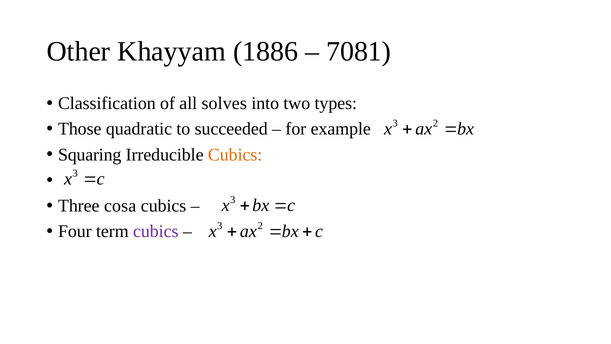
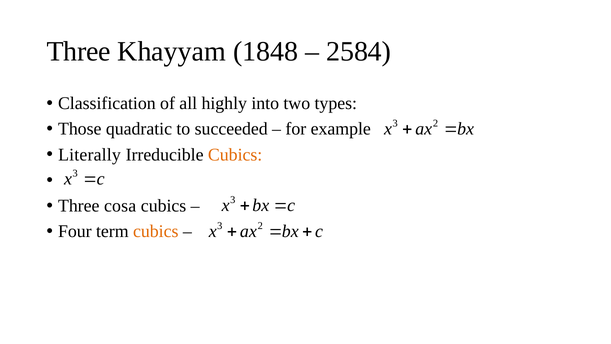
Other at (78, 51): Other -> Three
1886: 1886 -> 1848
7081: 7081 -> 2584
solves: solves -> highly
Squaring: Squaring -> Literally
cubics at (156, 231) colour: purple -> orange
